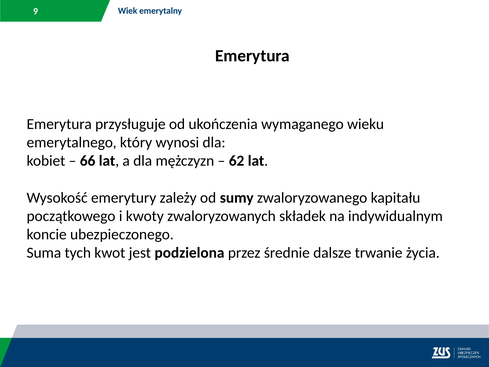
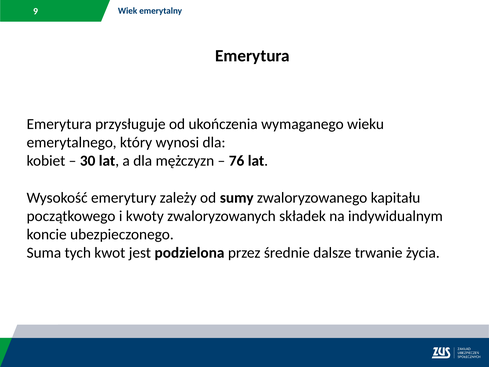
66: 66 -> 30
62: 62 -> 76
